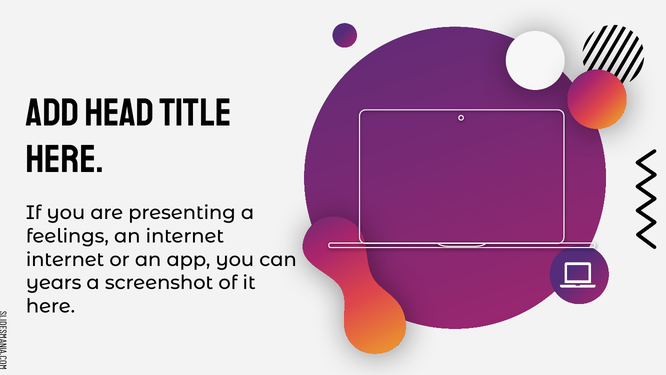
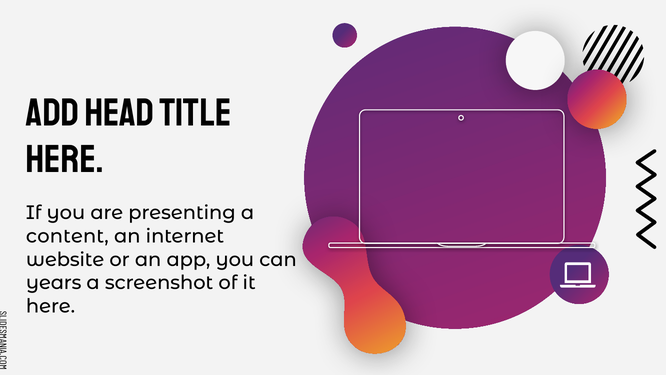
feelings: feelings -> content
internet at (65, 259): internet -> website
